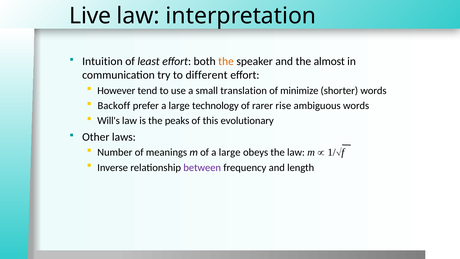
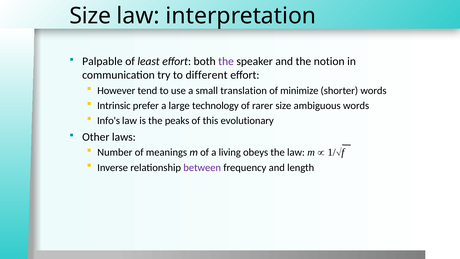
Live at (90, 16): Live -> Size
Intuition: Intuition -> Palpable
the at (226, 61) colour: orange -> purple
almost: almost -> notion
Backoff: Backoff -> Intrinsic
rarer rise: rise -> size
Will's: Will's -> Info's
of a large: large -> living
